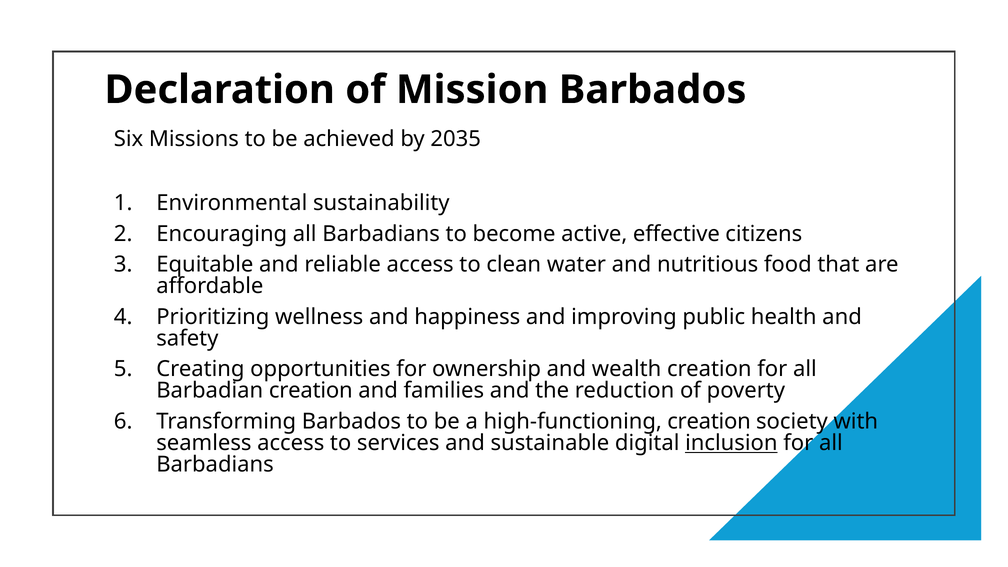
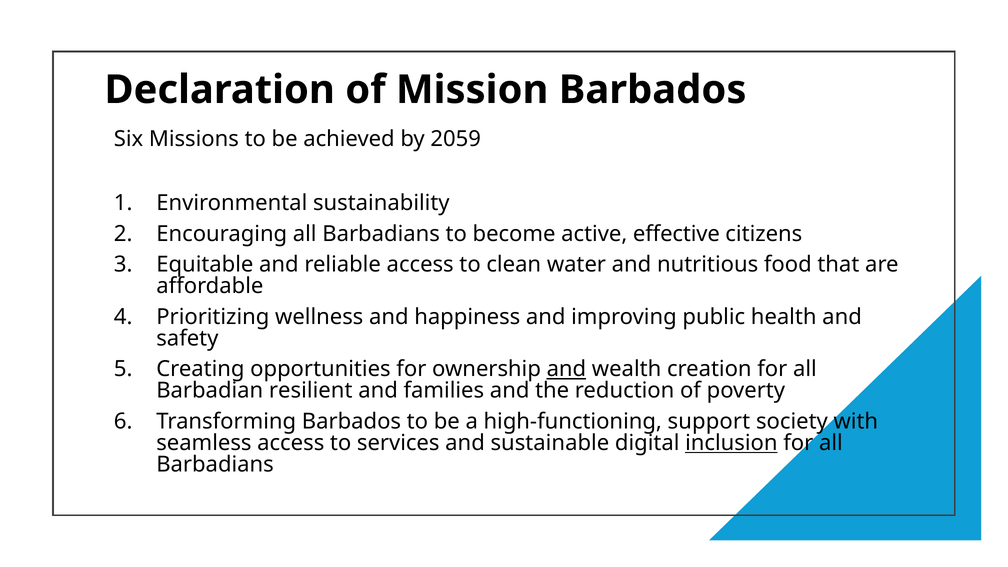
2035: 2035 -> 2059
and at (566, 369) underline: none -> present
Barbadian creation: creation -> resilient
high-functioning creation: creation -> support
